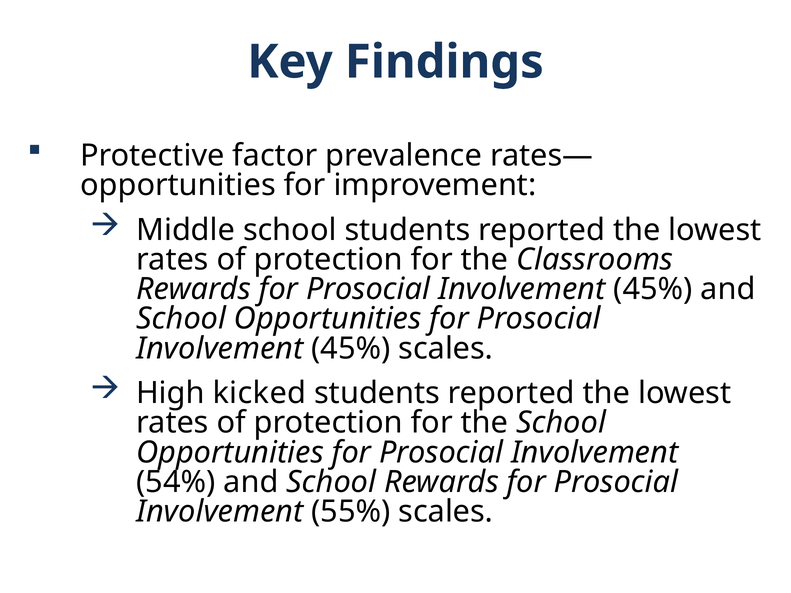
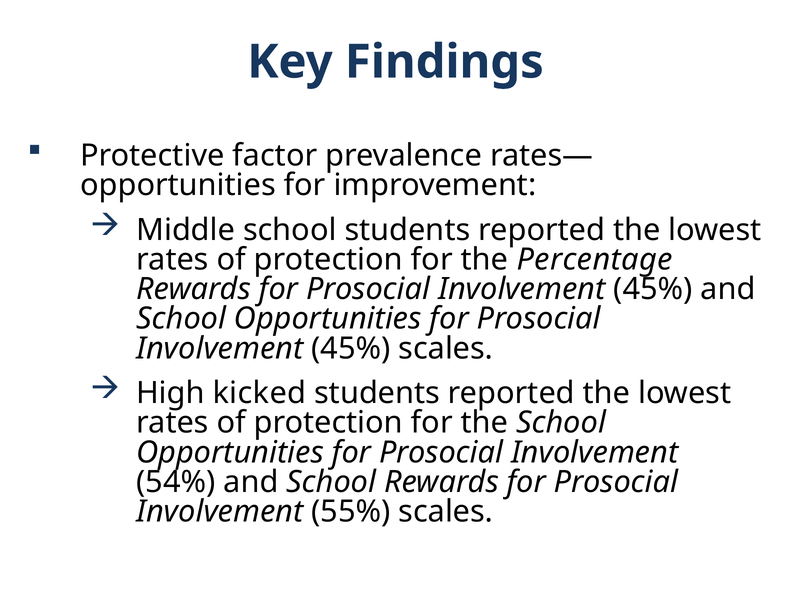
Classrooms: Classrooms -> Percentage
